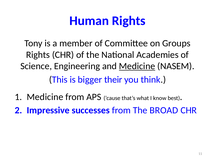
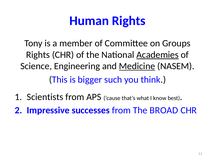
Academies underline: none -> present
their: their -> such
Medicine at (45, 97): Medicine -> Scientists
